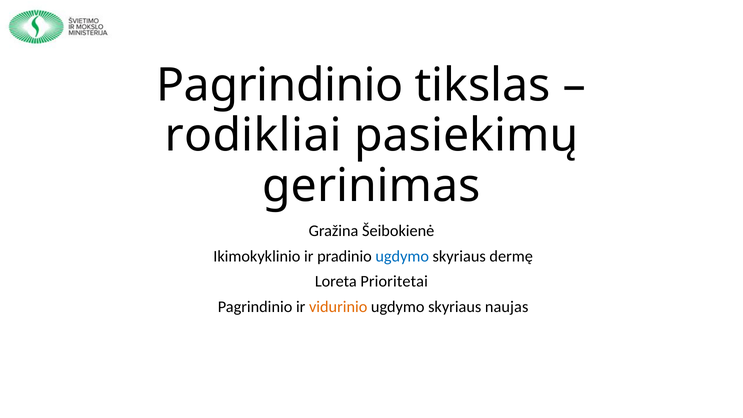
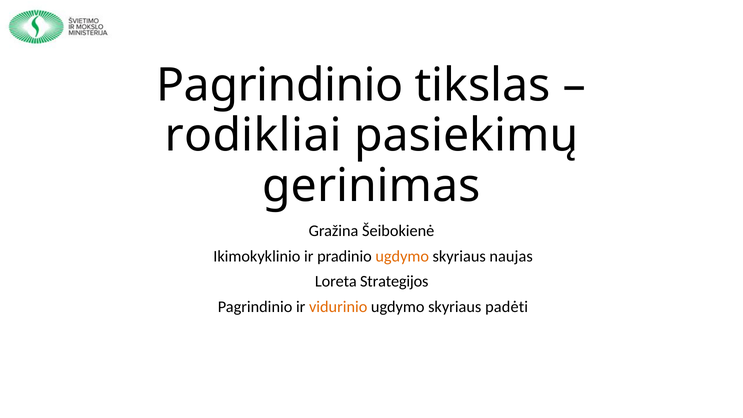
ugdymo at (402, 256) colour: blue -> orange
dermę: dermę -> naujas
Prioritetai: Prioritetai -> Strategijos
naujas: naujas -> padėti
